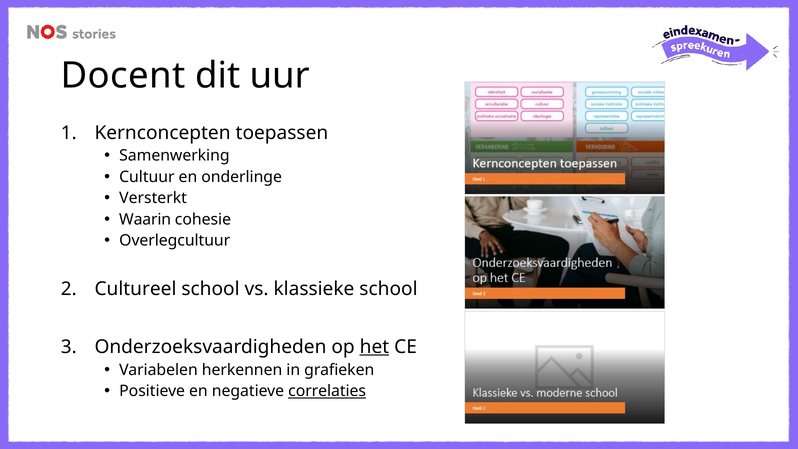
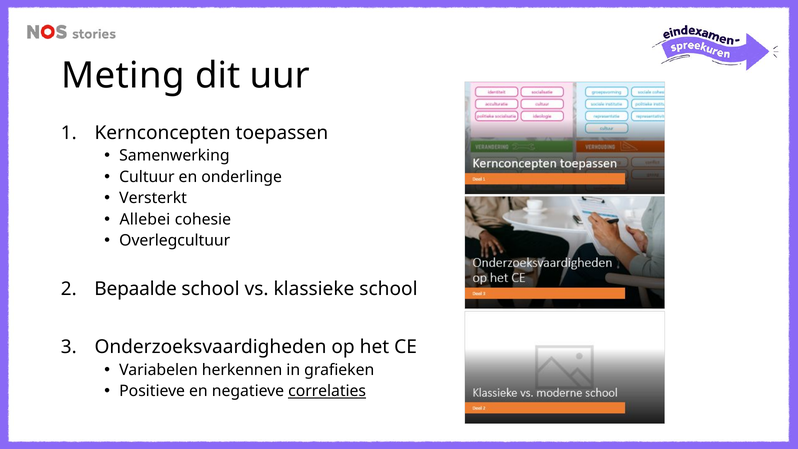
Docent: Docent -> Meting
Waarin: Waarin -> Allebei
Cultureel: Cultureel -> Bepaalde
het underline: present -> none
